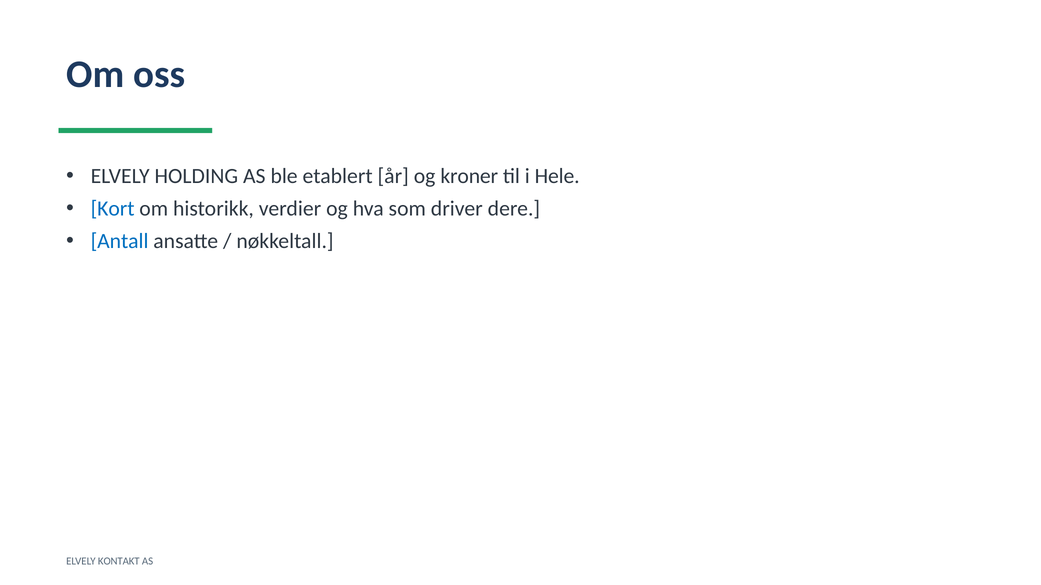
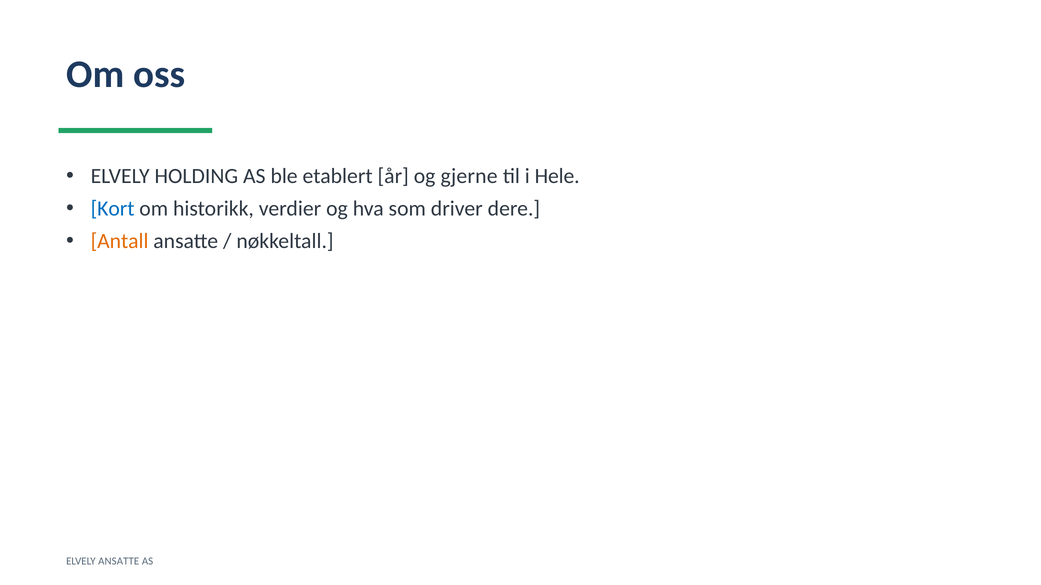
kroner: kroner -> gjerne
Antall colour: blue -> orange
ELVELY KONTAKT: KONTAKT -> ANSATTE
